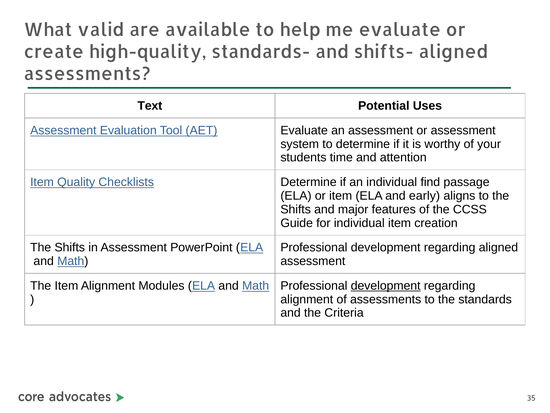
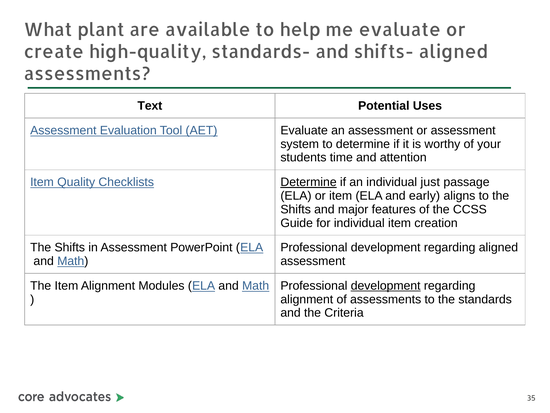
valid: valid -> plant
Determine at (309, 182) underline: none -> present
find: find -> just
